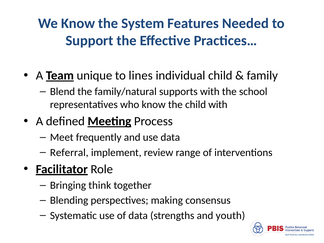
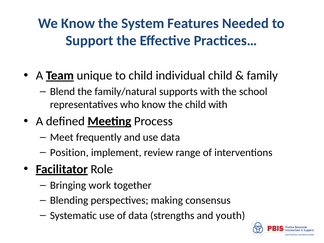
to lines: lines -> child
Referral: Referral -> Position
think: think -> work
